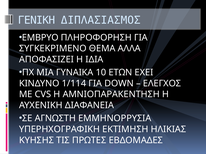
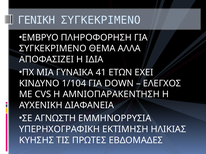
ΓΕΝΙΚΗ ΔΙΠΛΑΣΙΑΣΜΟΣ: ΔΙΠΛΑΣΙΑΣΜΟΣ -> ΣΥΓΚΕΚΡΙΜΕΝΟ
10: 10 -> 41
1/114: 1/114 -> 1/104
